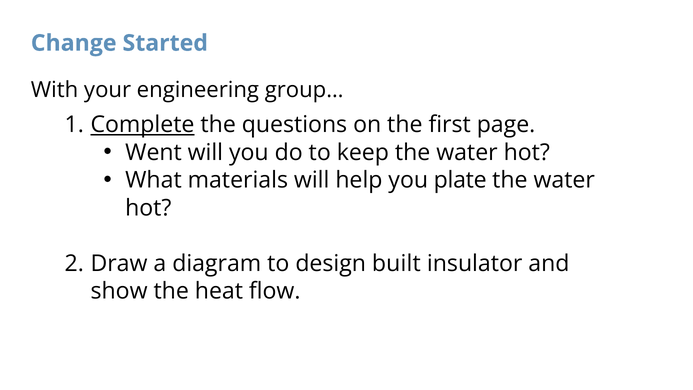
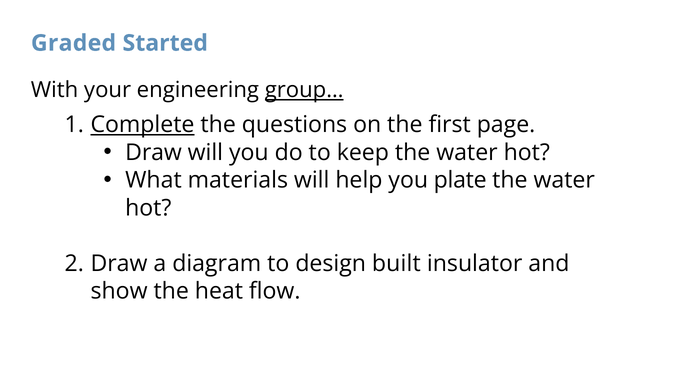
Change: Change -> Graded
group… underline: none -> present
Went at (154, 152): Went -> Draw
